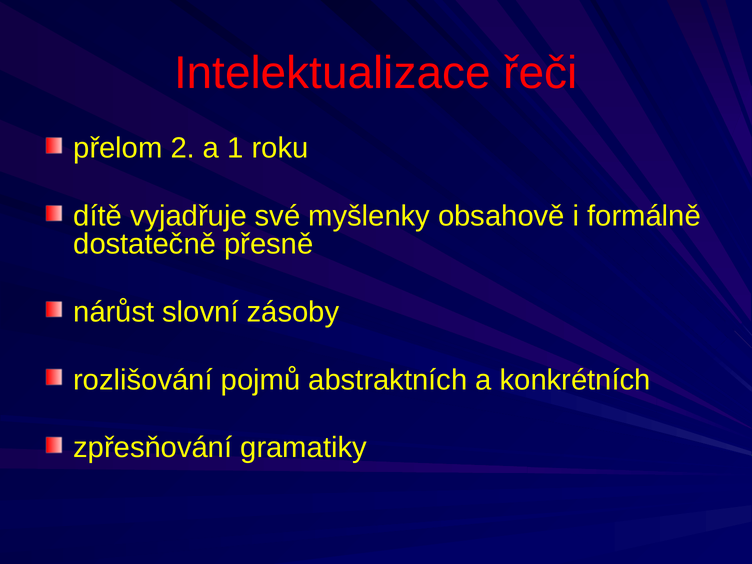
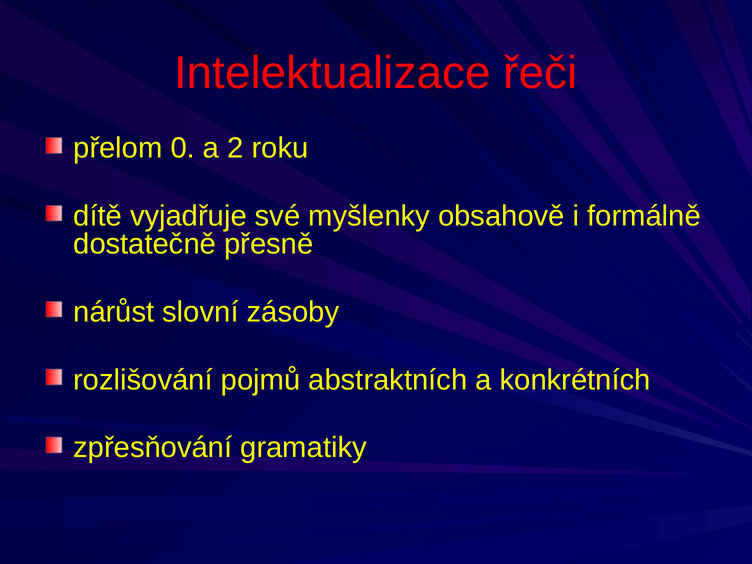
2: 2 -> 0
1: 1 -> 2
